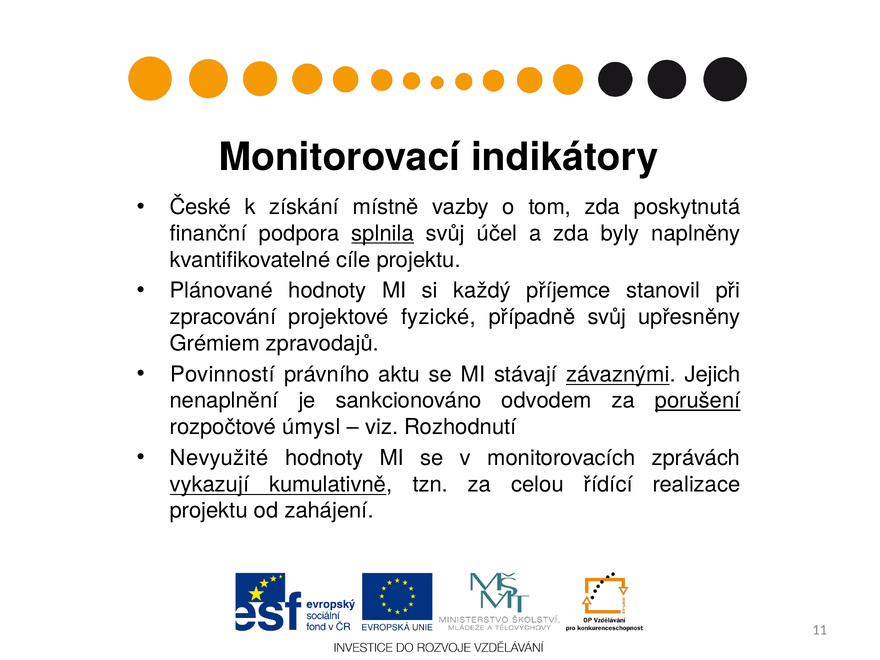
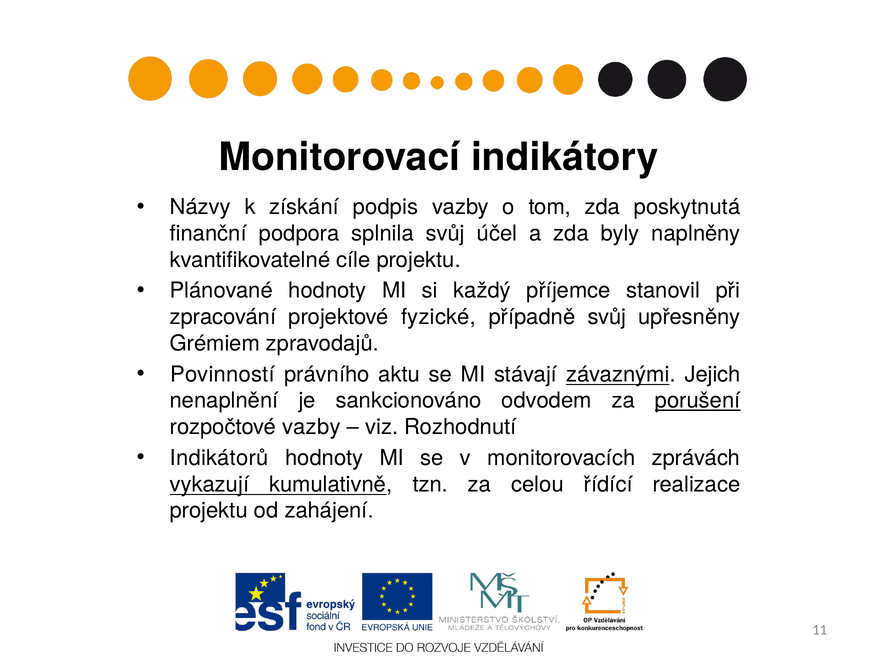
České: České -> Názvy
místně: místně -> podpis
splnila underline: present -> none
rozpočtové úmysl: úmysl -> vazby
Nevyužité: Nevyužité -> Indikátorů
